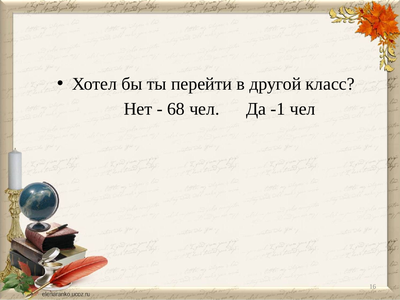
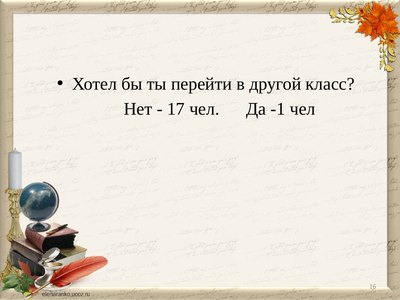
68: 68 -> 17
